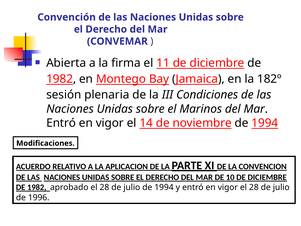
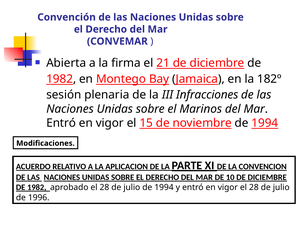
11: 11 -> 21
Condiciones: Condiciones -> Infracciones
14: 14 -> 15
